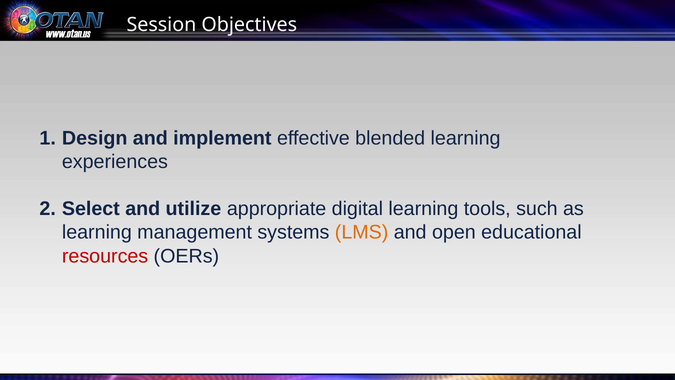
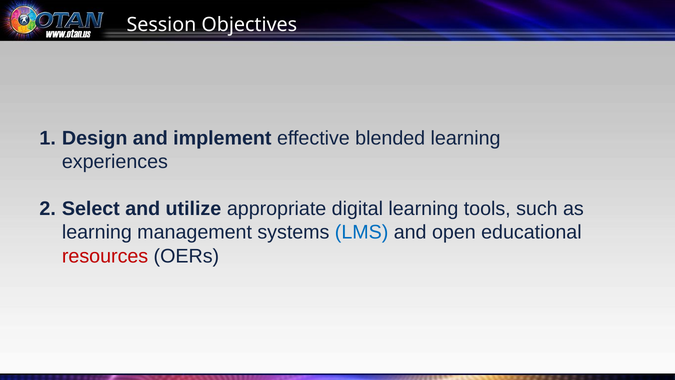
LMS colour: orange -> blue
